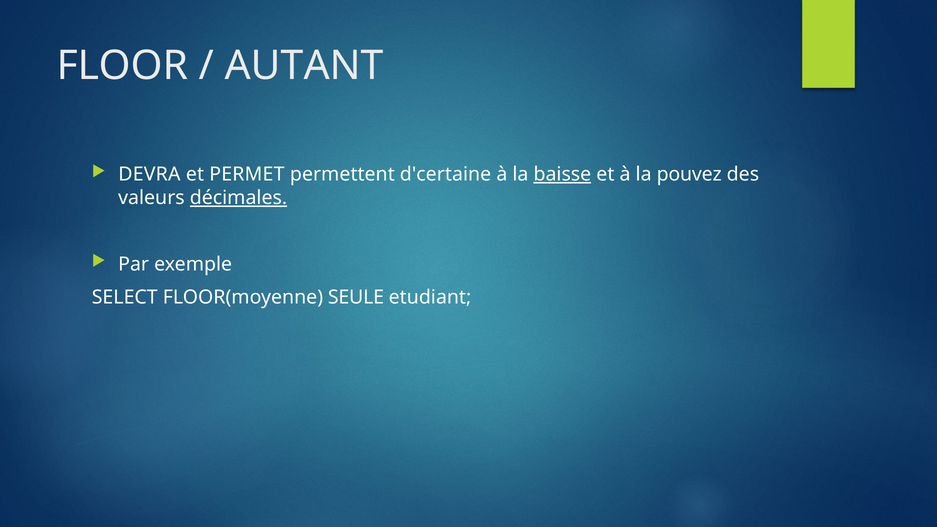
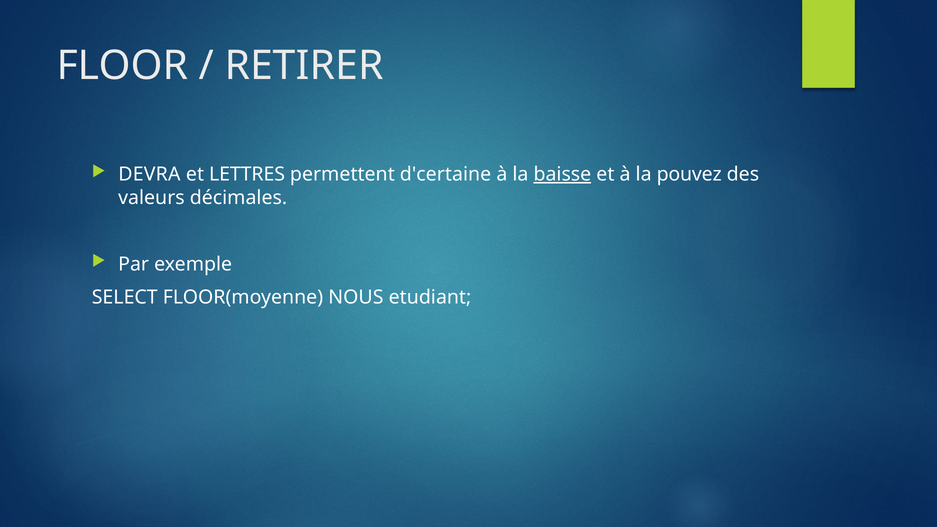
AUTANT: AUTANT -> RETIRER
PERMET: PERMET -> LETTRES
décimales underline: present -> none
SEULE: SEULE -> NOUS
